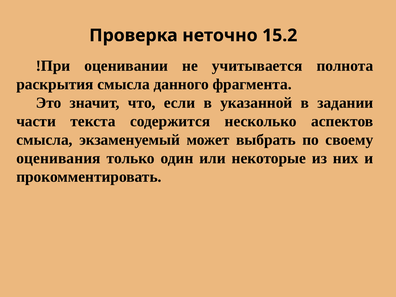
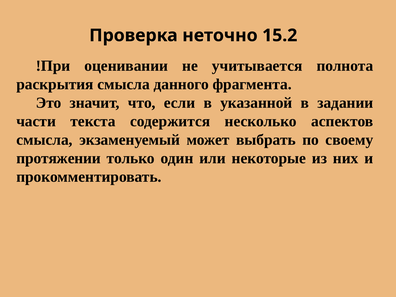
оценивания: оценивания -> протяжении
